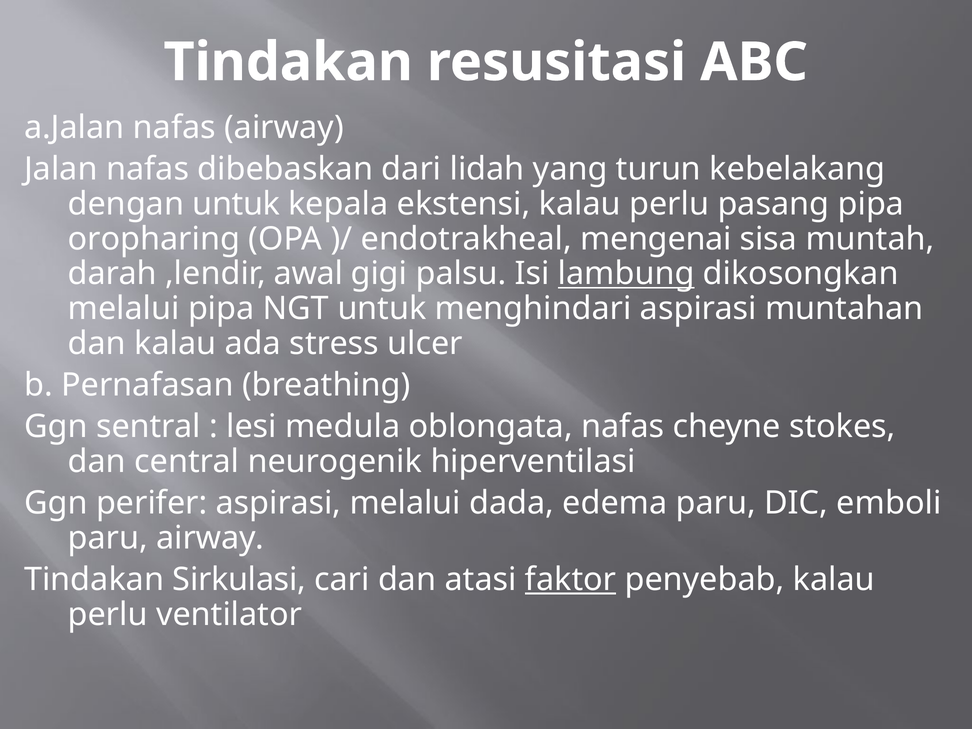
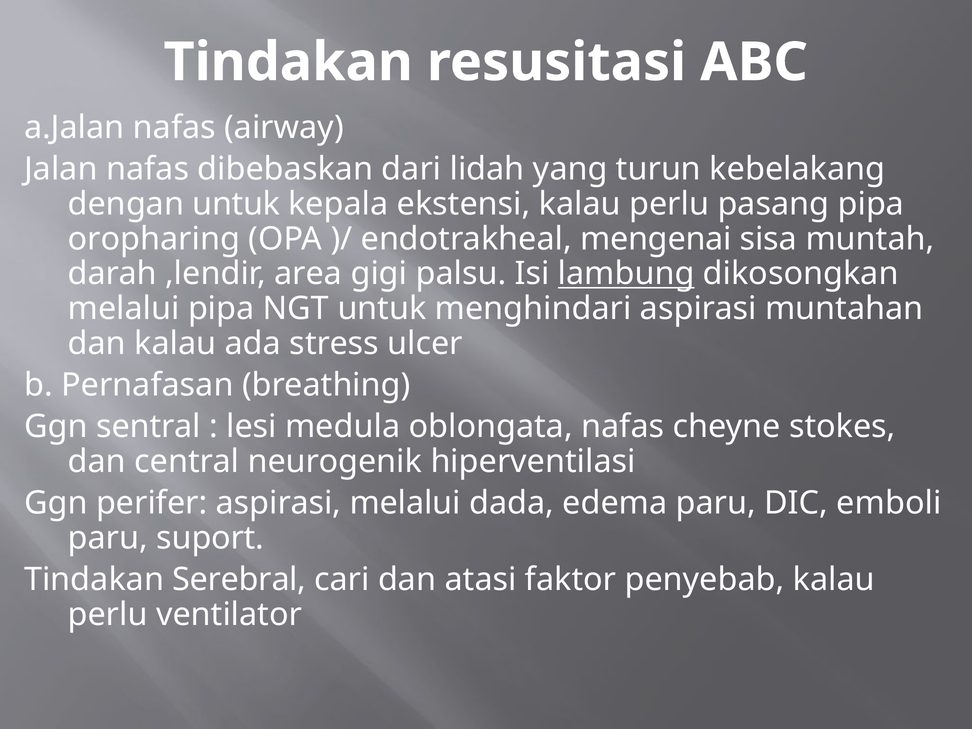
awal: awal -> area
paru airway: airway -> suport
Sirkulasi: Sirkulasi -> Serebral
faktor underline: present -> none
